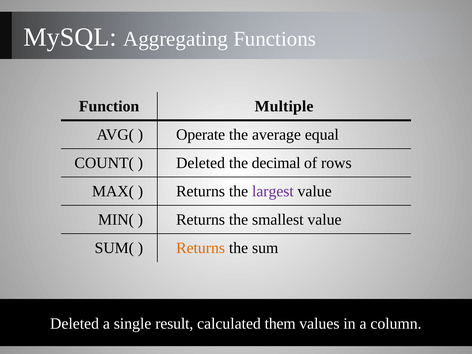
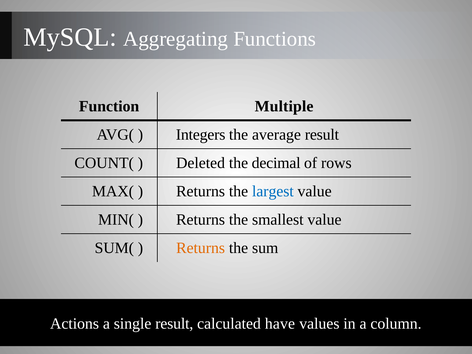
Operate: Operate -> Integers
average equal: equal -> result
largest colour: purple -> blue
Deleted at (75, 324): Deleted -> Actions
them: them -> have
